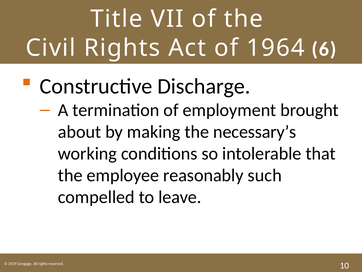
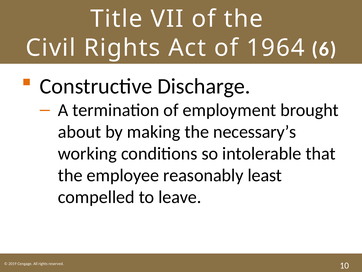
such: such -> least
